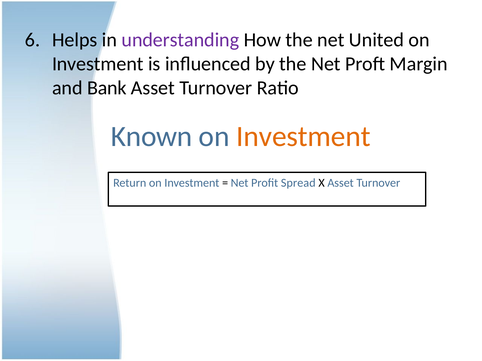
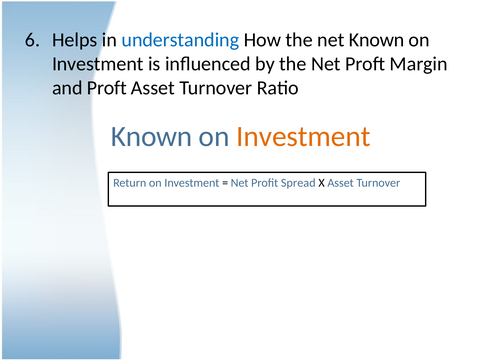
understanding colour: purple -> blue
net United: United -> Known
and Bank: Bank -> Proft
